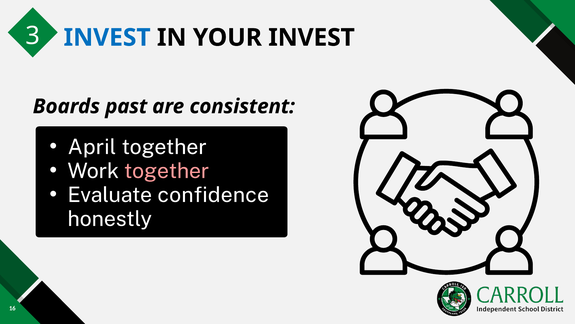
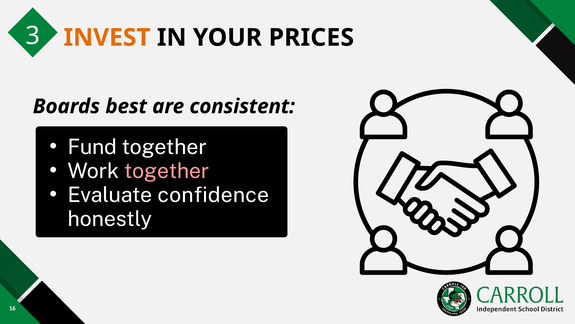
INVEST at (107, 38) colour: blue -> orange
YOUR INVEST: INVEST -> PRICES
past: past -> best
April: April -> Fund
